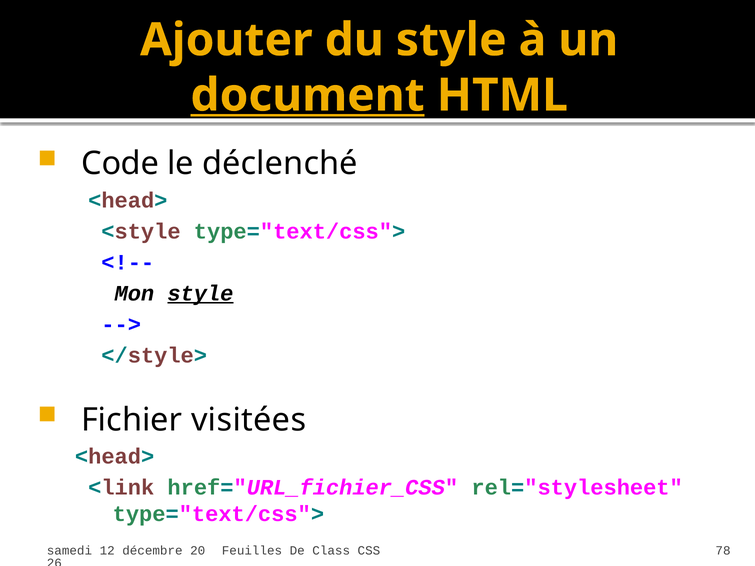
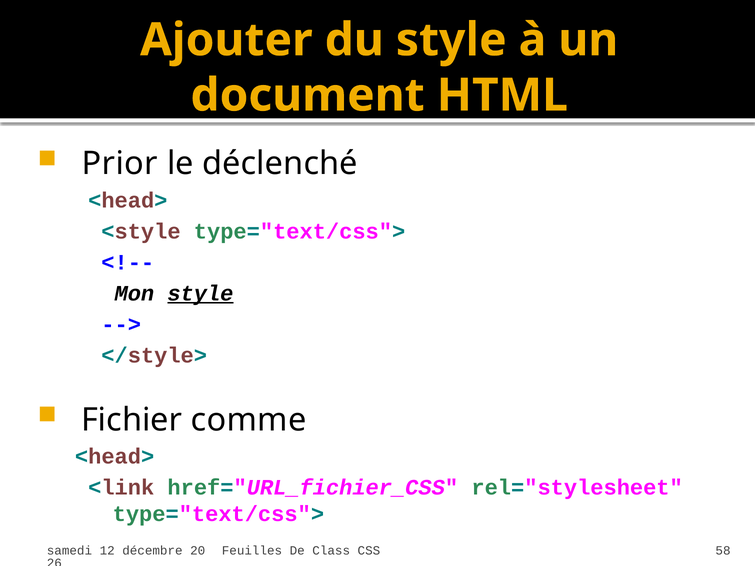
document underline: present -> none
Code: Code -> Prior
visitées: visitées -> comme
78: 78 -> 58
